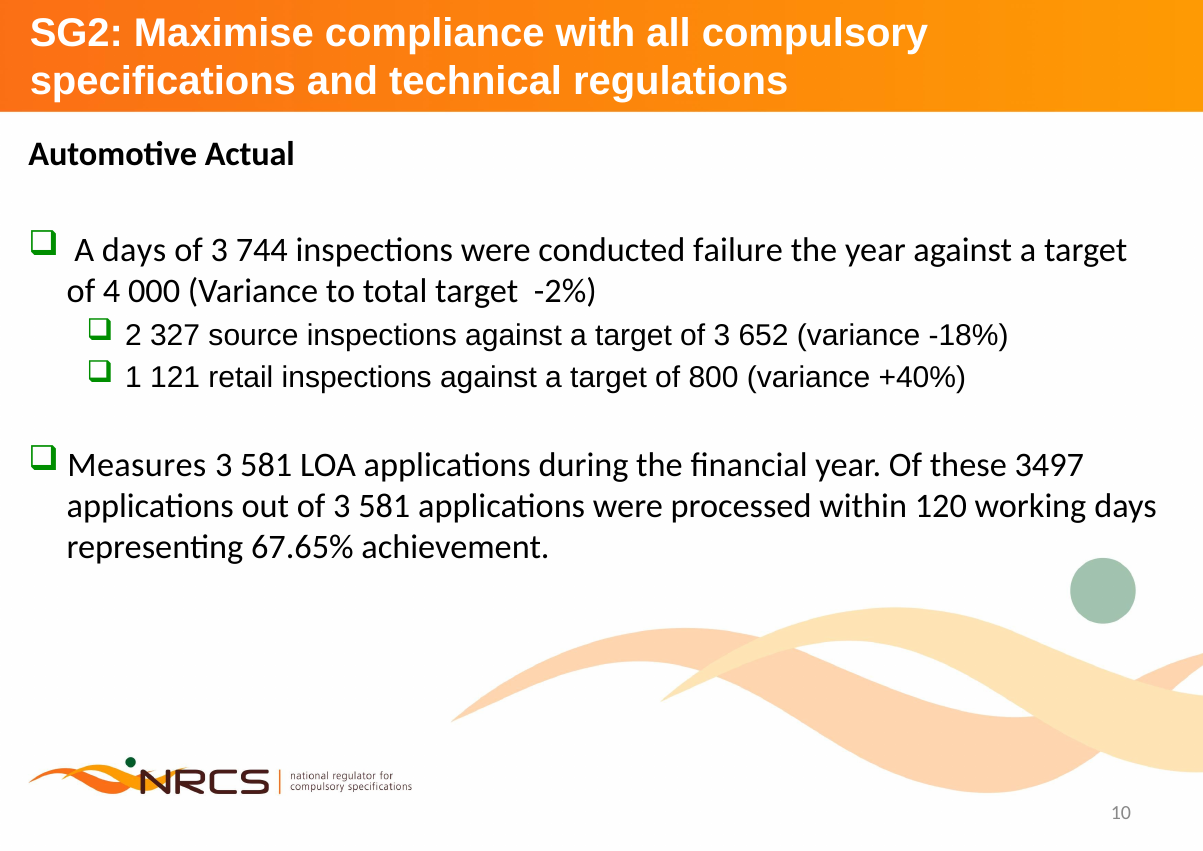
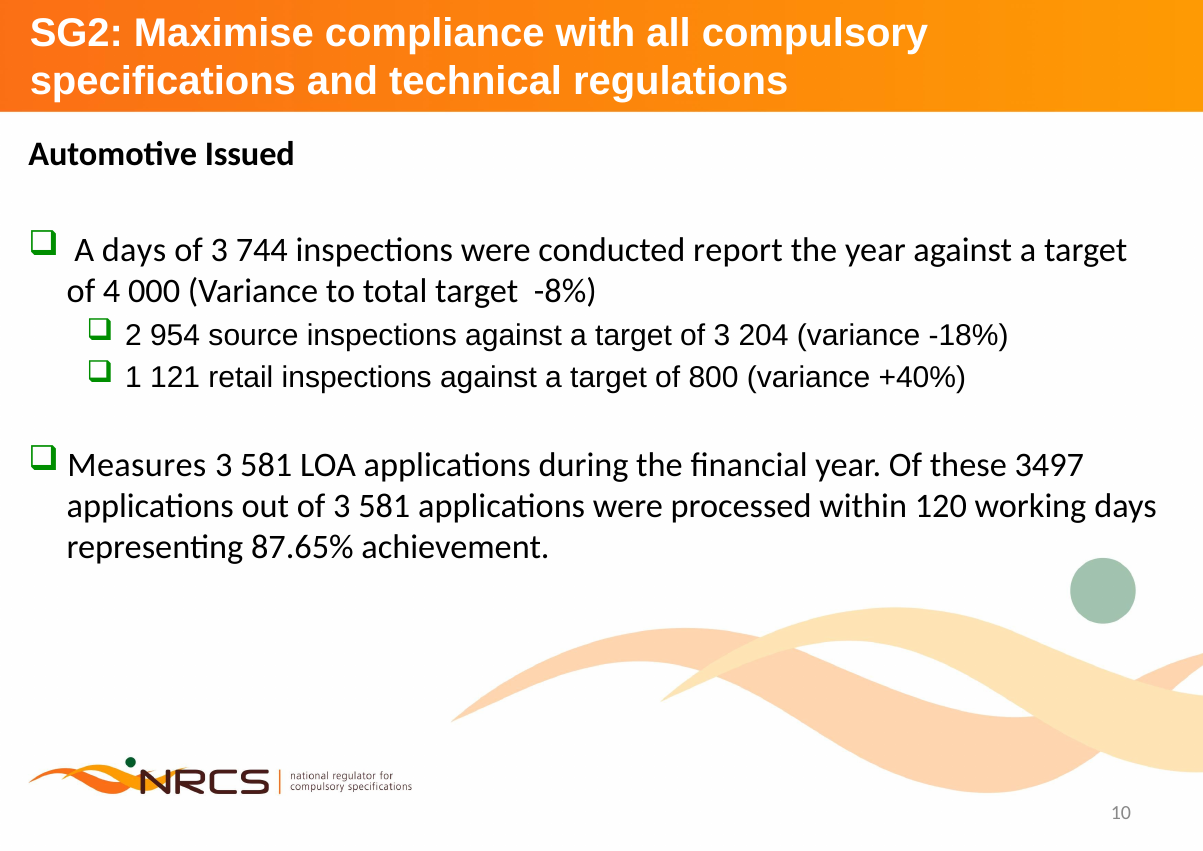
Actual: Actual -> Issued
failure: failure -> report
-2%: -2% -> -8%
327: 327 -> 954
652: 652 -> 204
67.65%: 67.65% -> 87.65%
